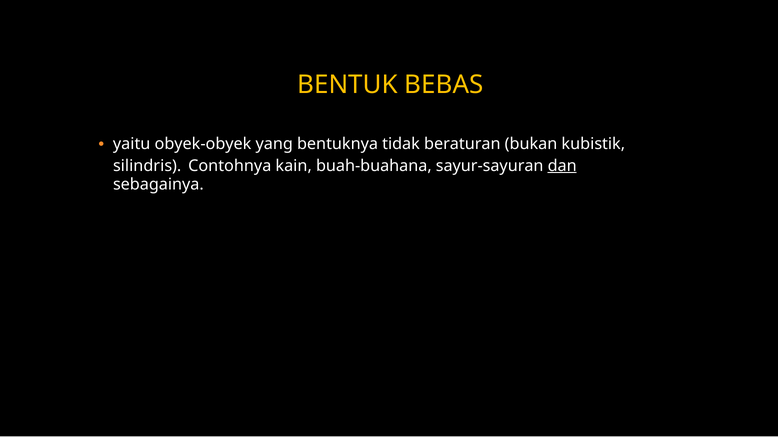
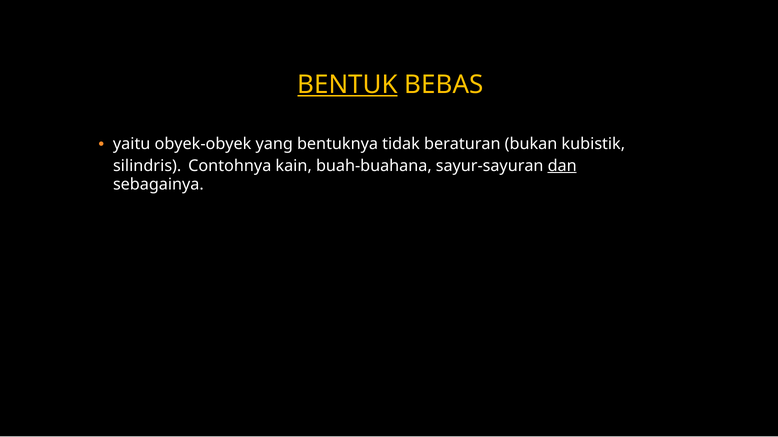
BENTUK underline: none -> present
